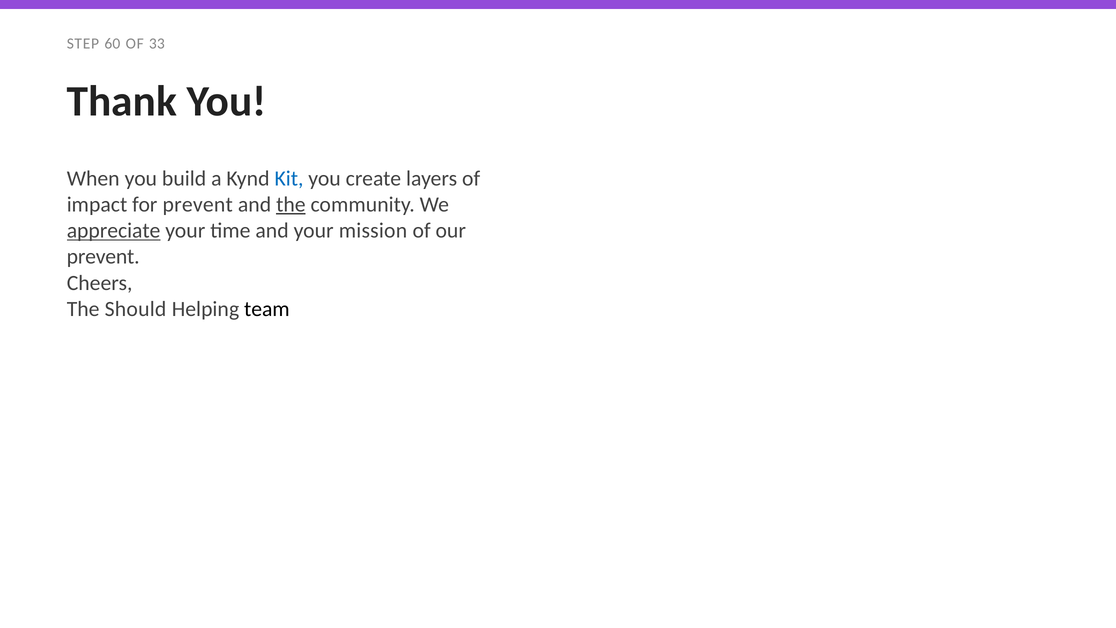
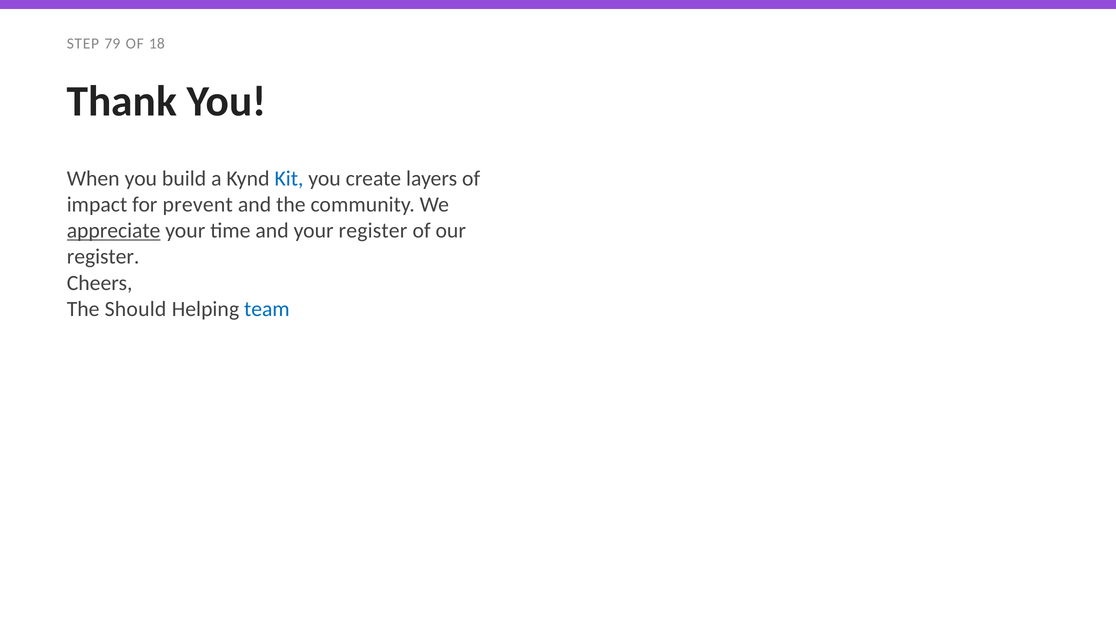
60: 60 -> 79
33: 33 -> 18
the at (291, 204) underline: present -> none
your mission: mission -> register
prevent at (103, 257): prevent -> register
team colour: black -> blue
